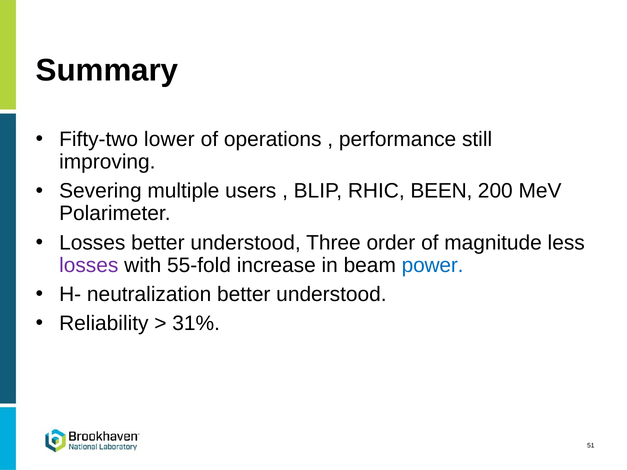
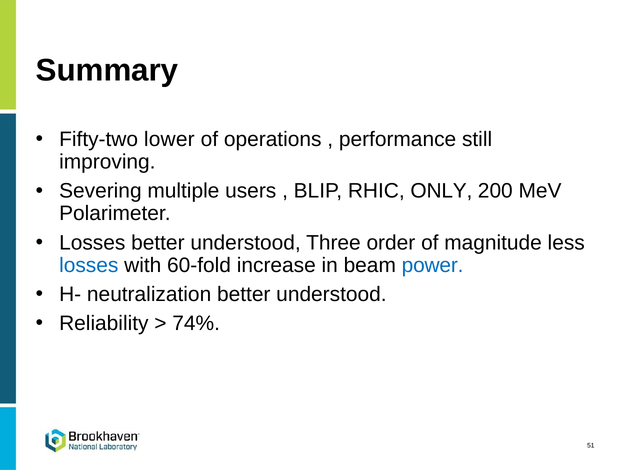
BEEN: BEEN -> ONLY
losses at (89, 265) colour: purple -> blue
55-fold: 55-fold -> 60-fold
31%: 31% -> 74%
